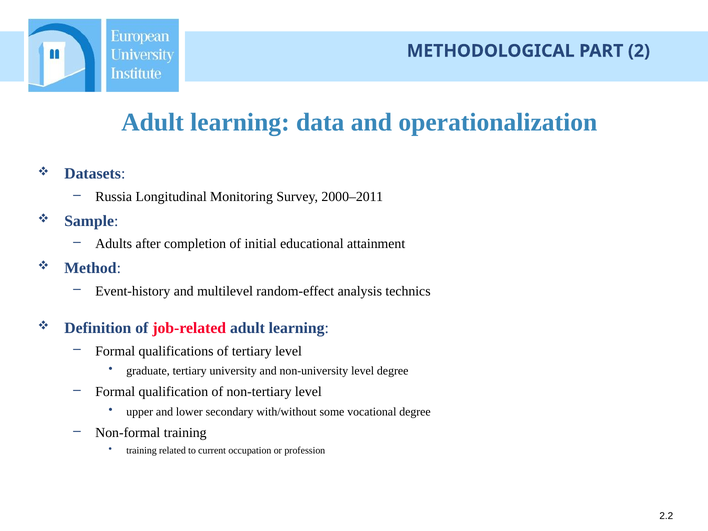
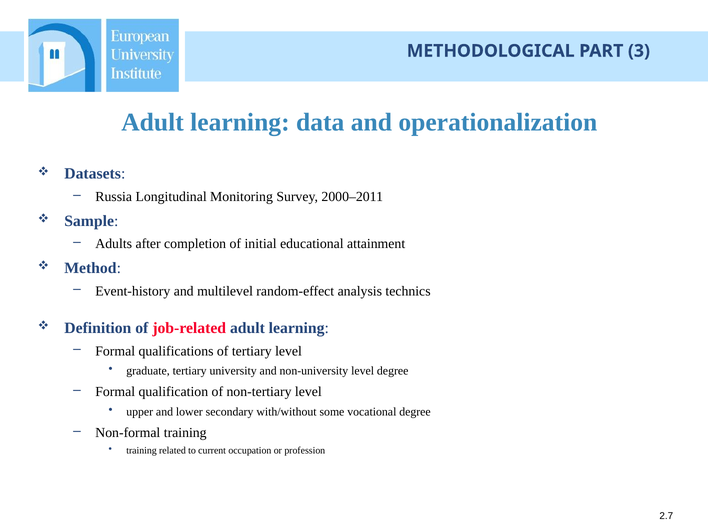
2: 2 -> 3
2.2: 2.2 -> 2.7
